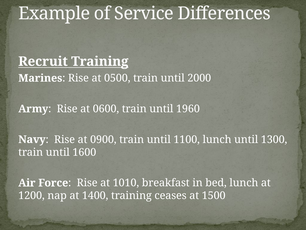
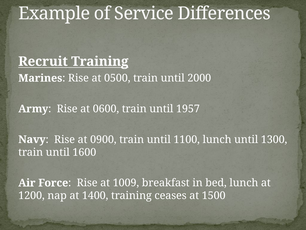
1960: 1960 -> 1957
1010: 1010 -> 1009
